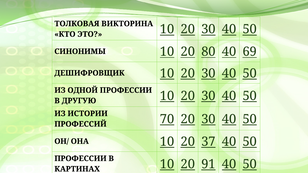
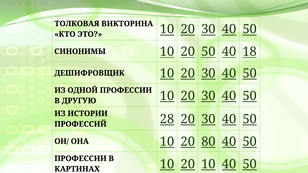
20 80: 80 -> 50
69: 69 -> 18
70: 70 -> 28
37: 37 -> 80
20 91: 91 -> 10
